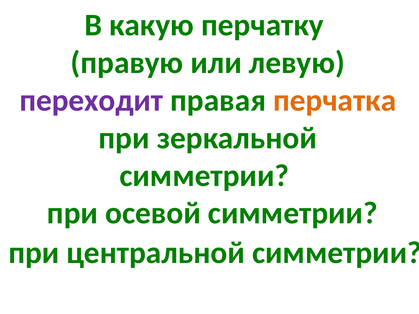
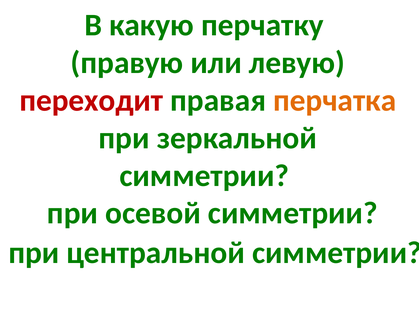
переходит colour: purple -> red
